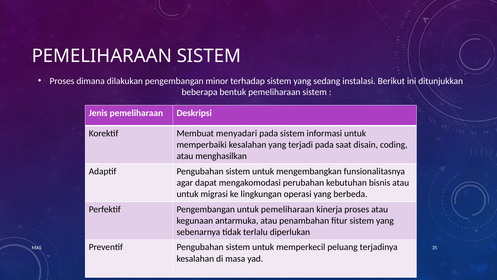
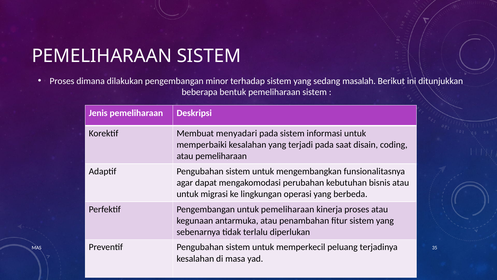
instalasi: instalasi -> masalah
atau menghasilkan: menghasilkan -> pemeliharaan
